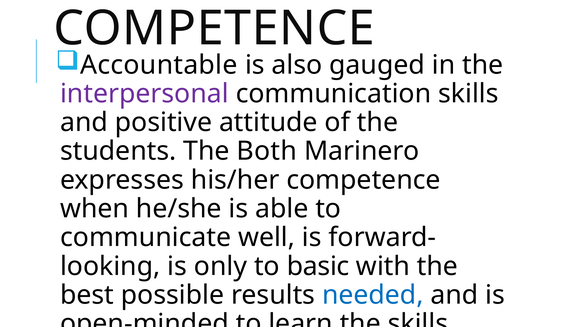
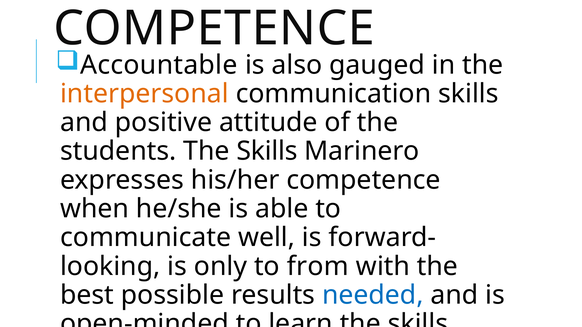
interpersonal colour: purple -> orange
students The Both: Both -> Skills
basic: basic -> from
